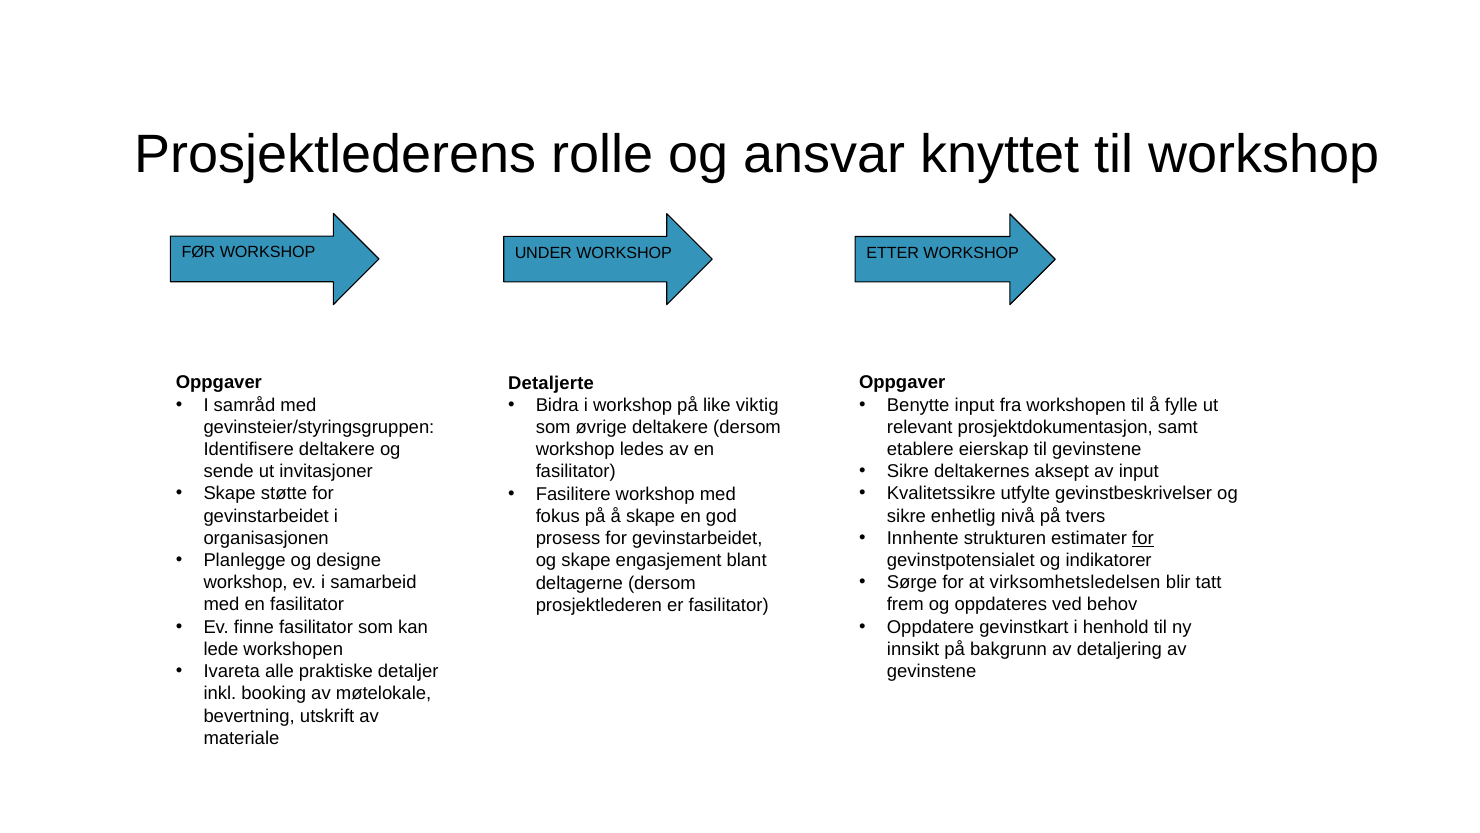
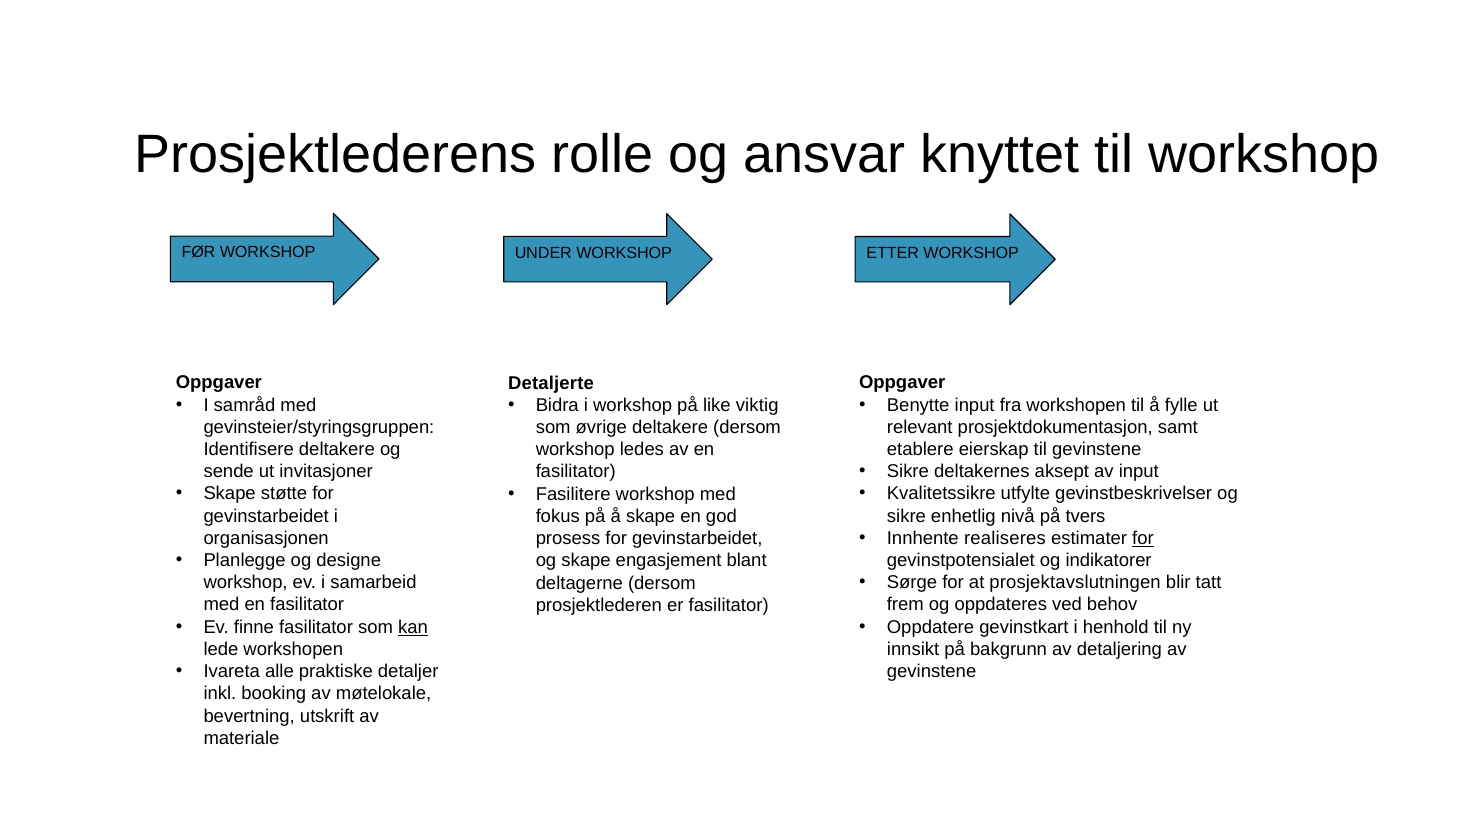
strukturen: strukturen -> realiseres
virksomhetsledelsen: virksomhetsledelsen -> prosjektavslutningen
kan underline: none -> present
